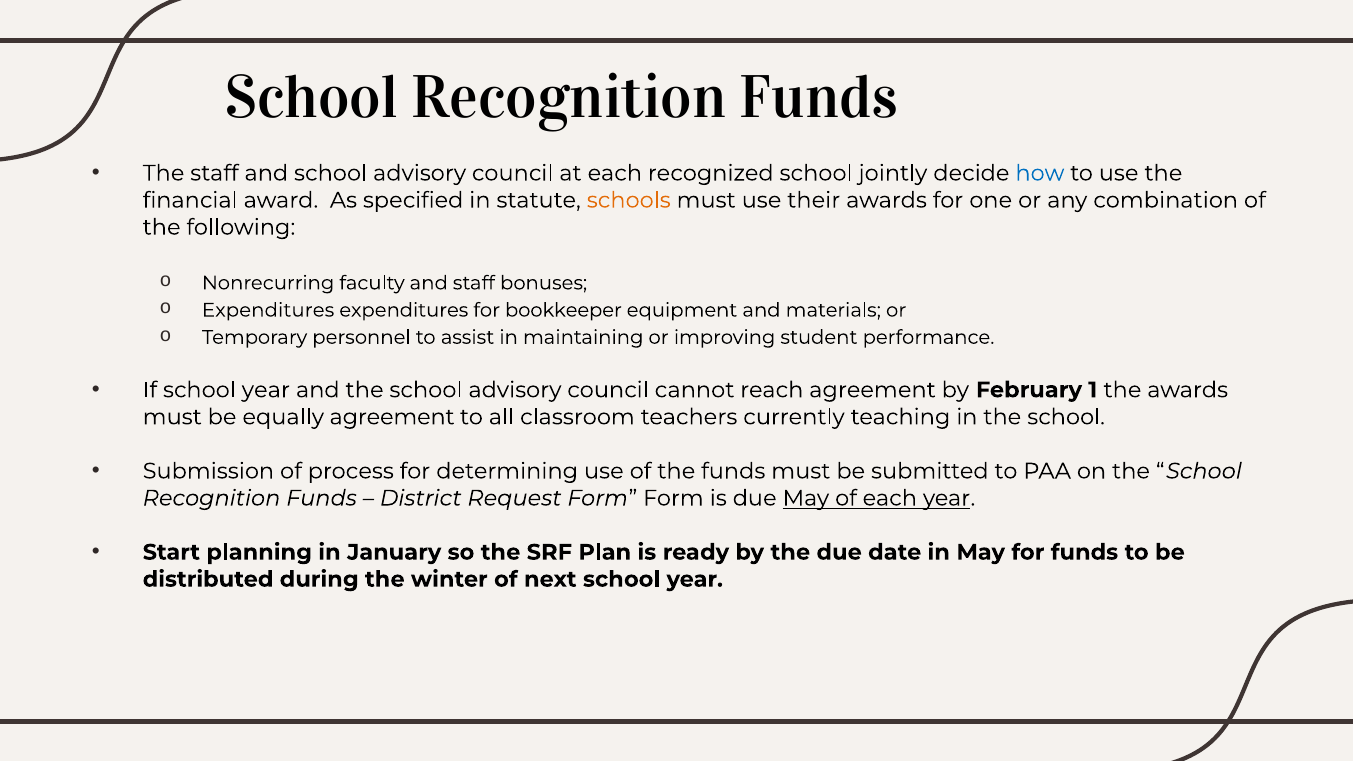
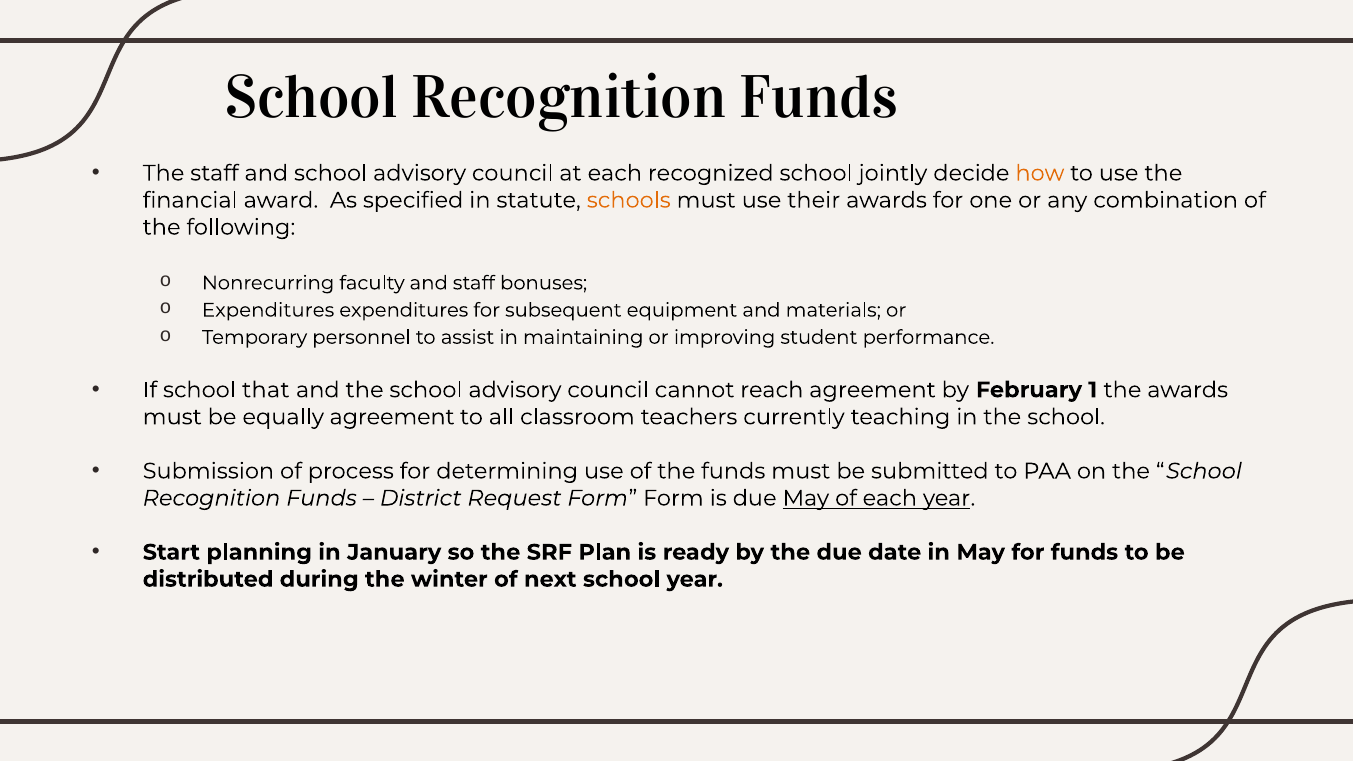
how colour: blue -> orange
bookkeeper: bookkeeper -> subsequent
If school year: year -> that
